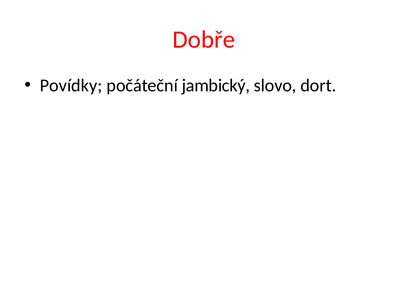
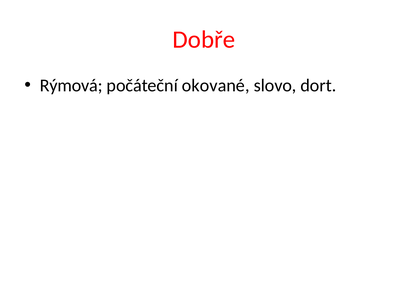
Povídky: Povídky -> Rýmová
jambický: jambický -> okované
